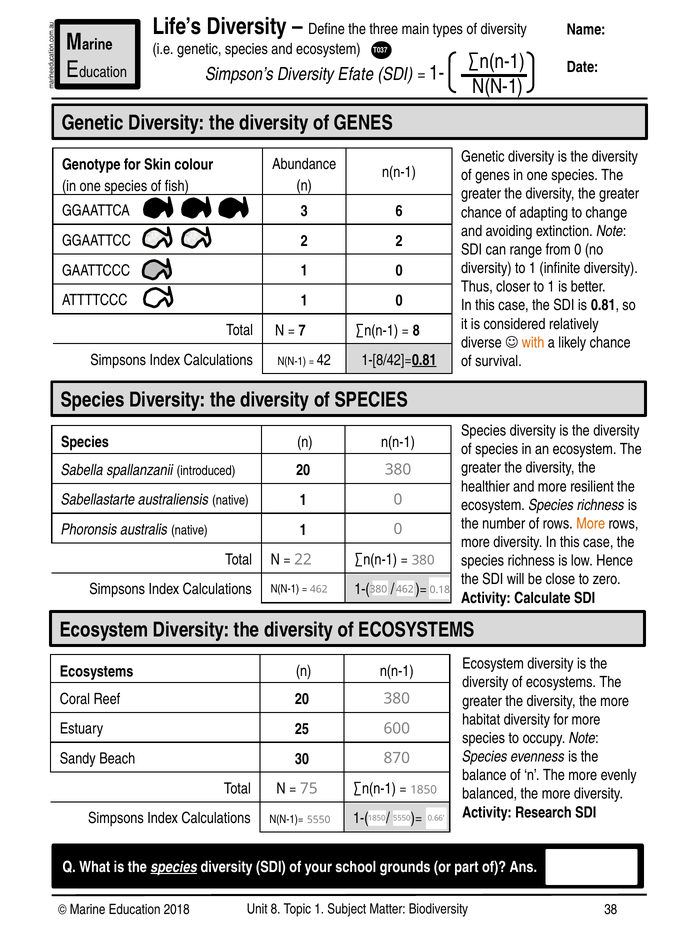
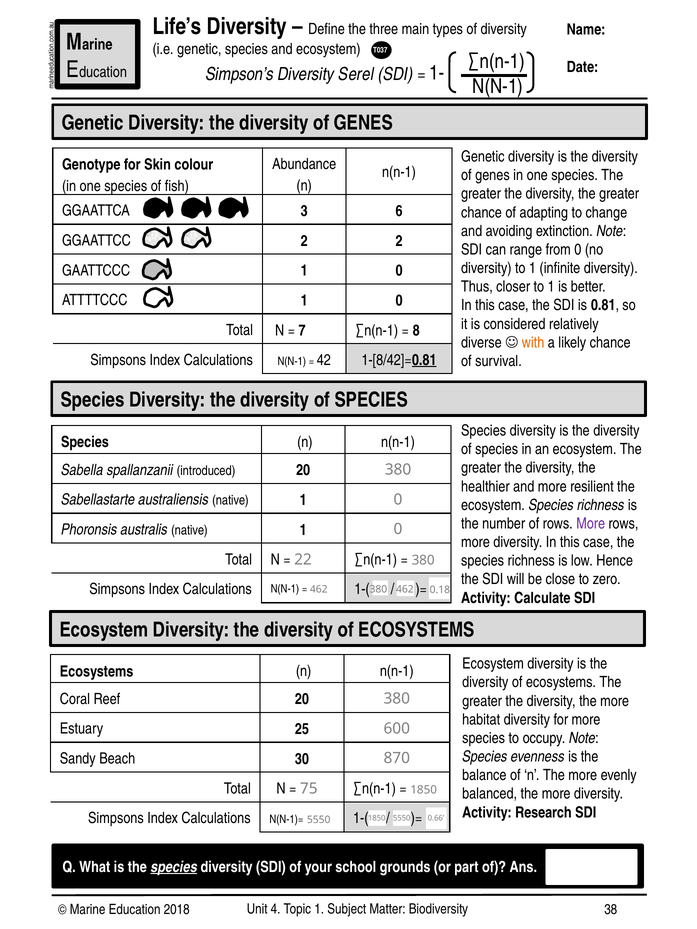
Efate: Efate -> Serel
More at (591, 524) colour: orange -> purple
Unit 8: 8 -> 4
